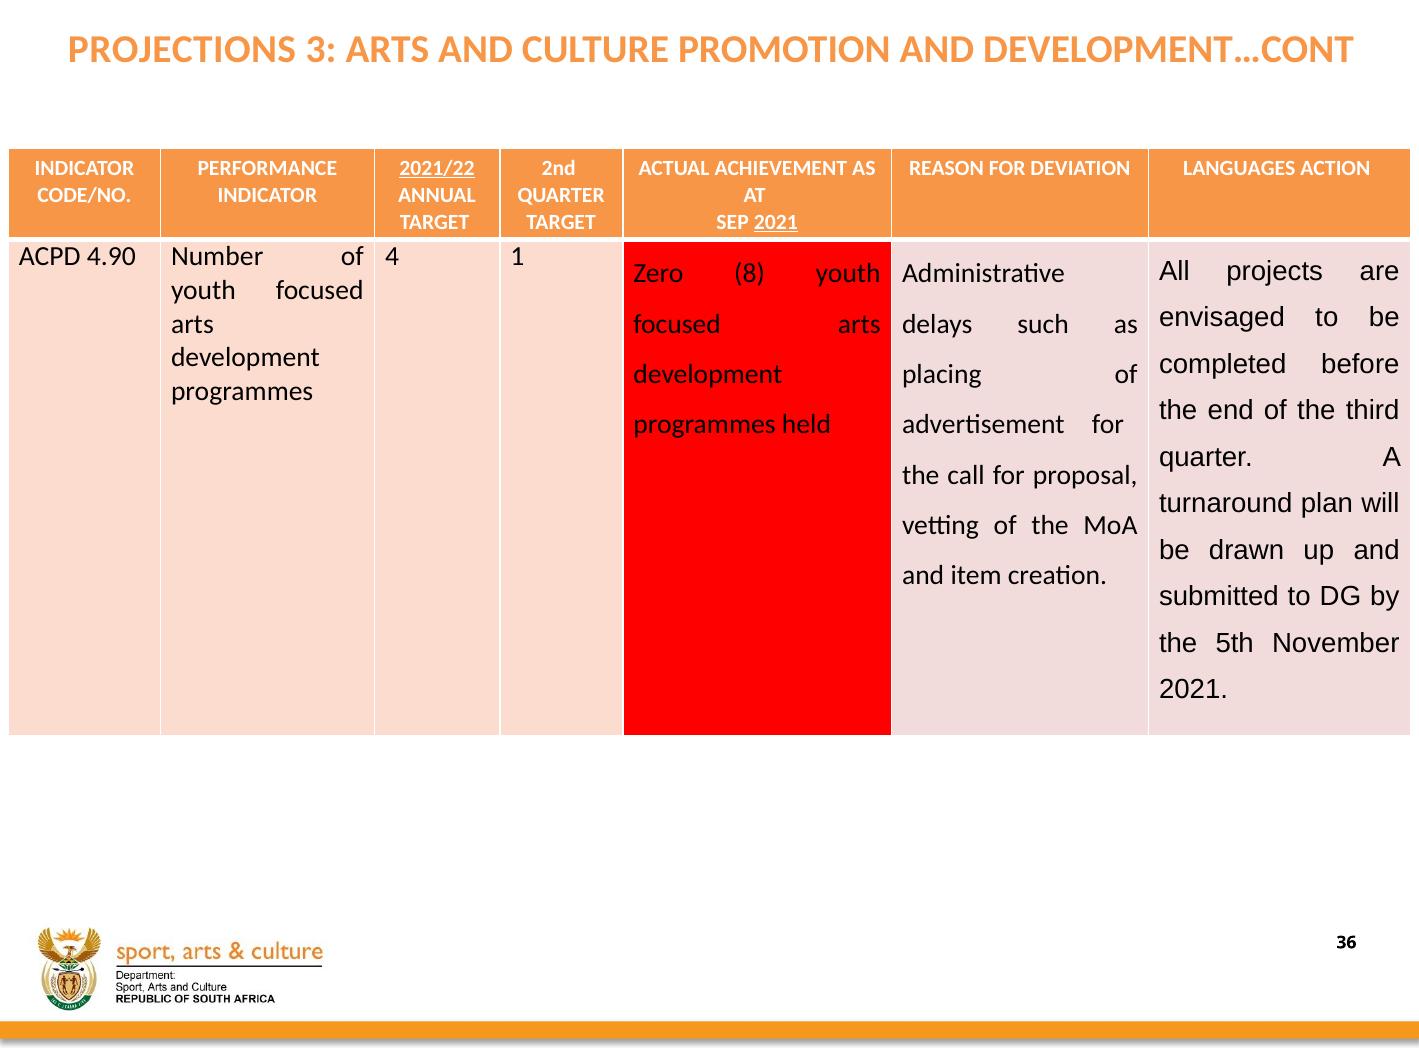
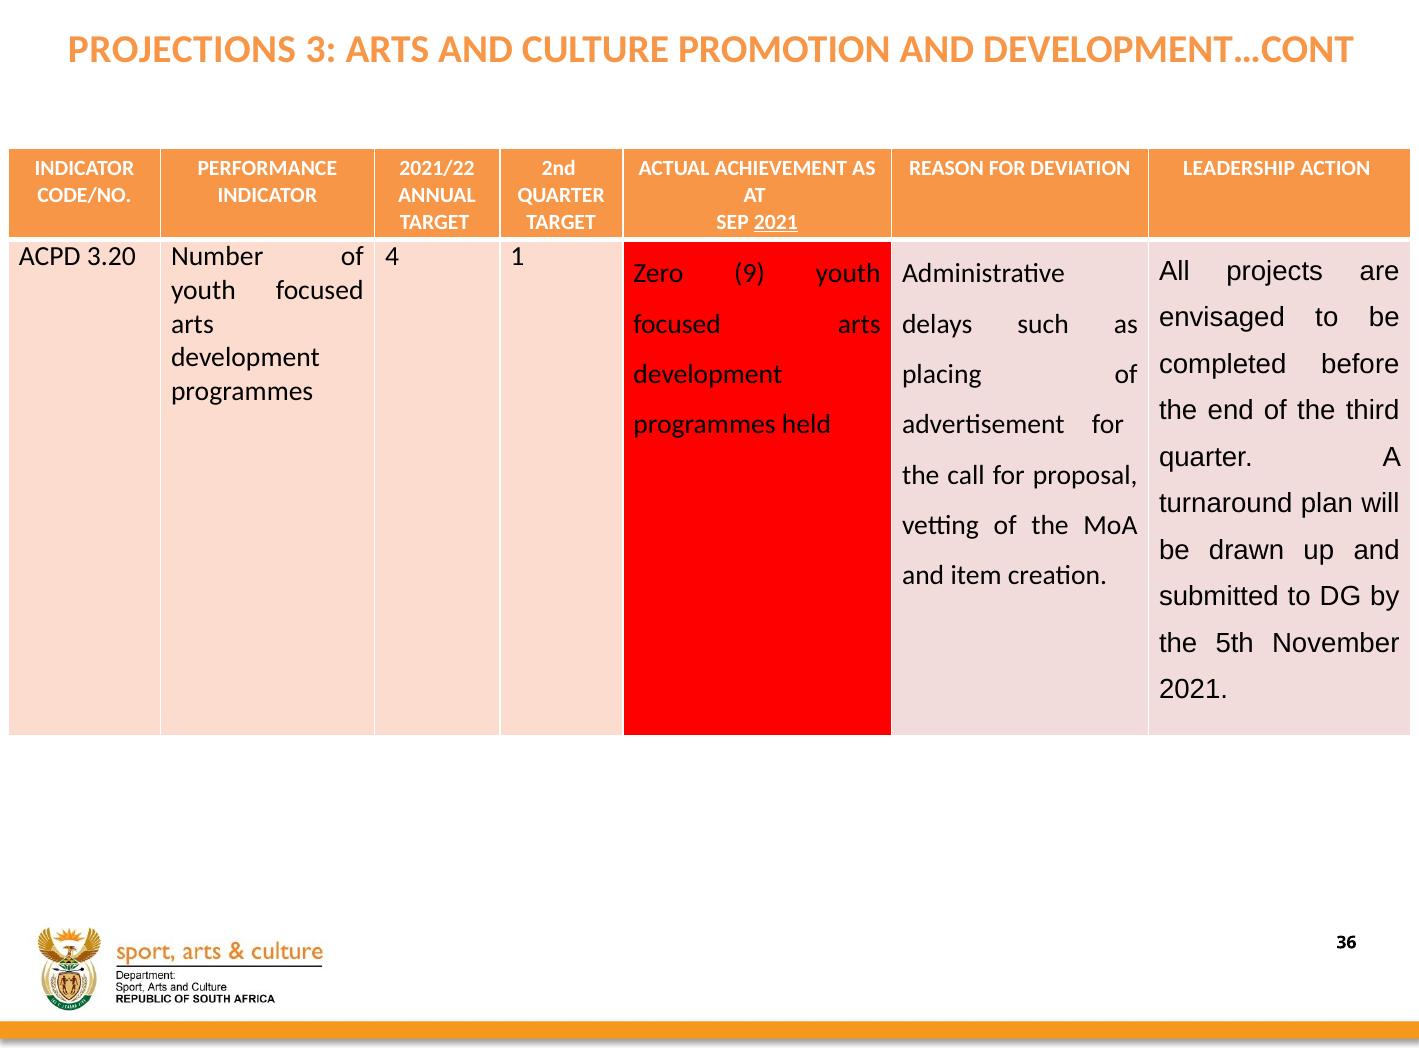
2021/22 underline: present -> none
LANGUAGES: LANGUAGES -> LEADERSHIP
4.90: 4.90 -> 3.20
8: 8 -> 9
